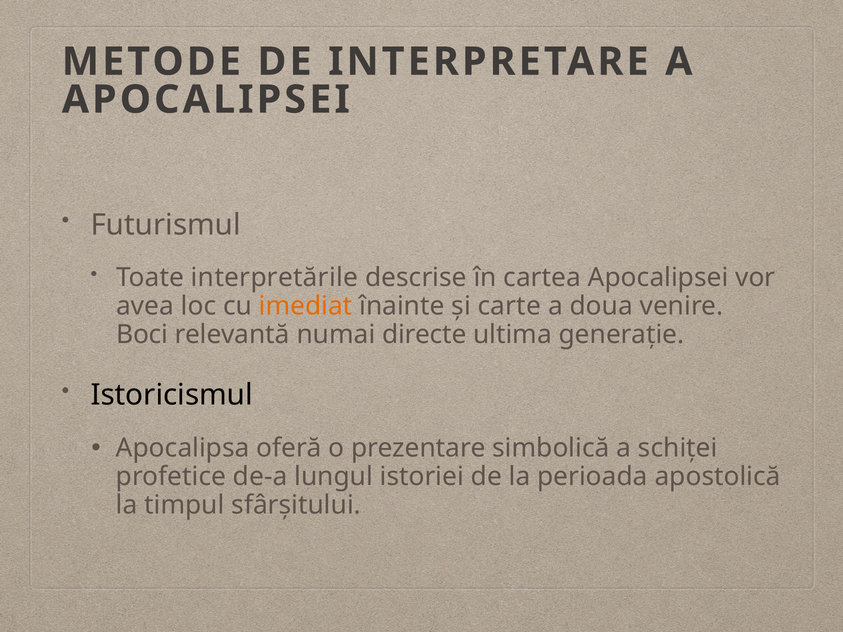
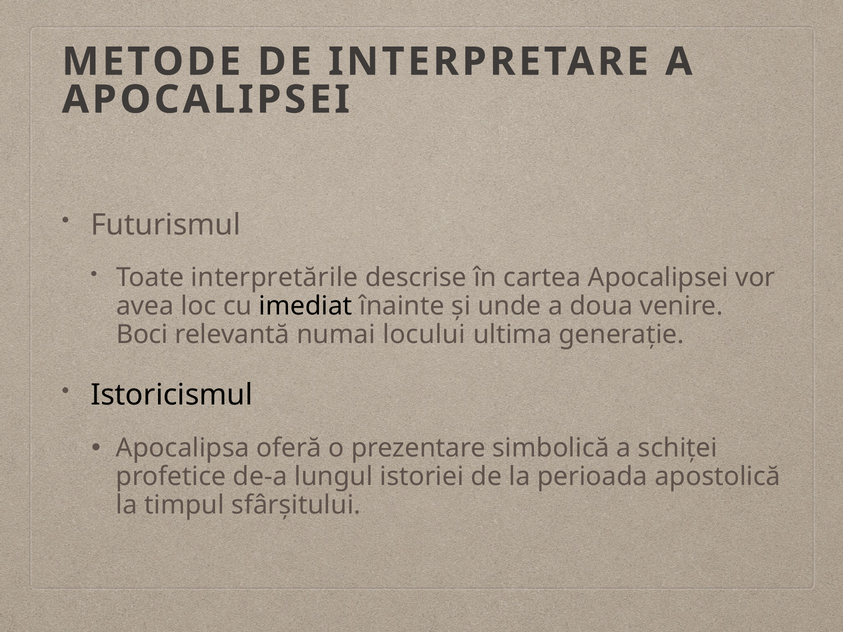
imediat colour: orange -> black
carte: carte -> unde
directe: directe -> locului
